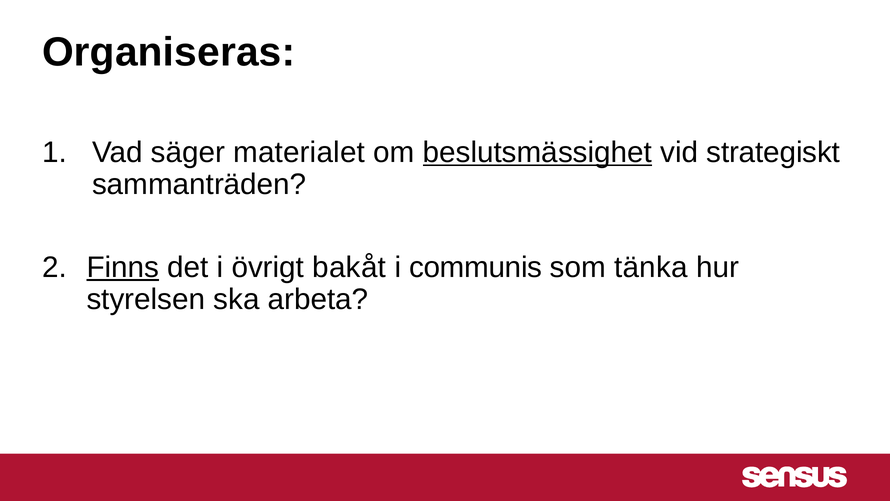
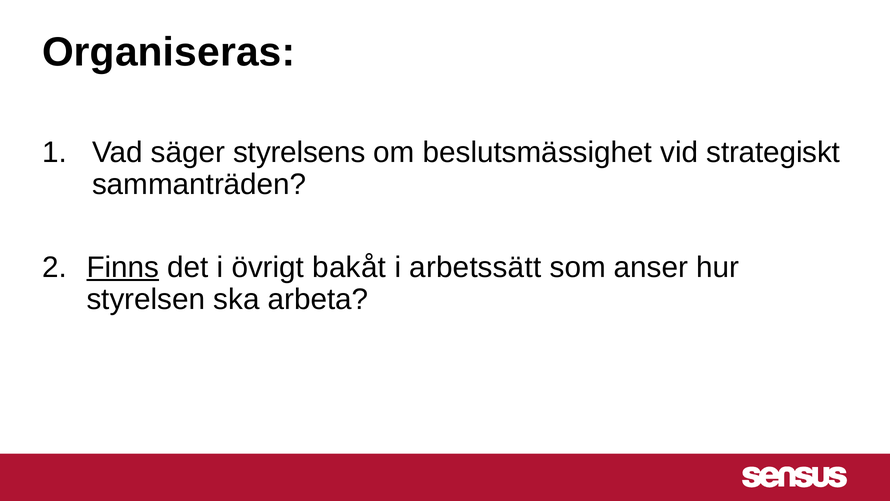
materialet: materialet -> styrelsens
beslutsmässighet underline: present -> none
communis: communis -> arbetssätt
tänka: tänka -> anser
